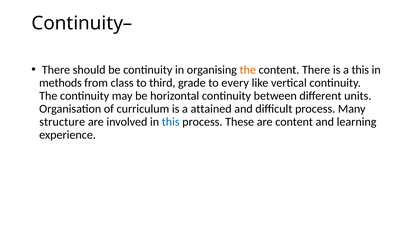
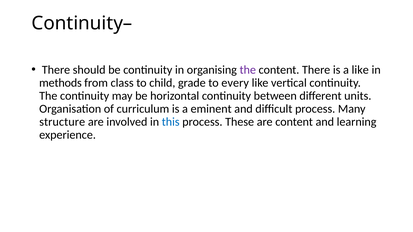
the at (248, 70) colour: orange -> purple
a this: this -> like
third: third -> child
attained: attained -> eminent
